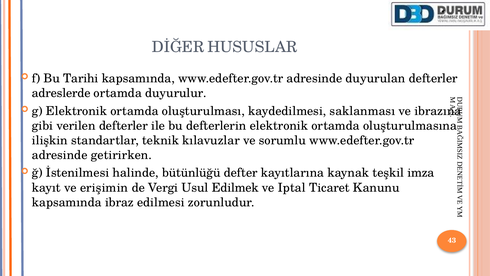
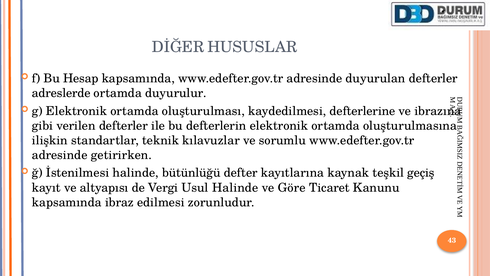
Tarihi: Tarihi -> Hesap
saklanması: saklanması -> defterlerine
imza: imza -> geçiş
erişimin: erişimin -> altyapısı
Usul Edilmek: Edilmek -> Halinde
Iptal: Iptal -> Göre
